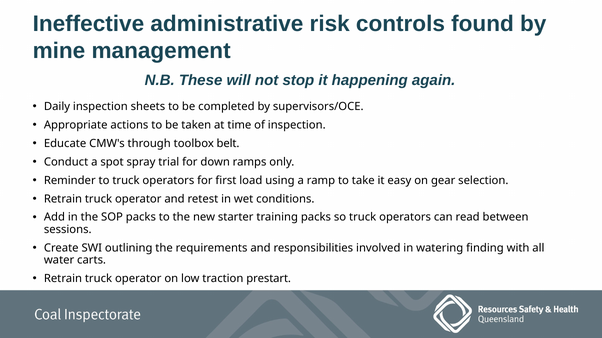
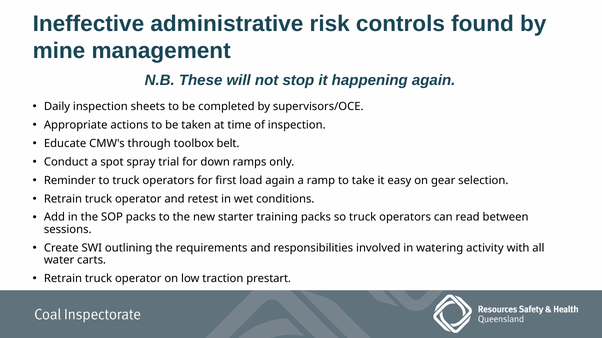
load using: using -> again
finding: finding -> activity
